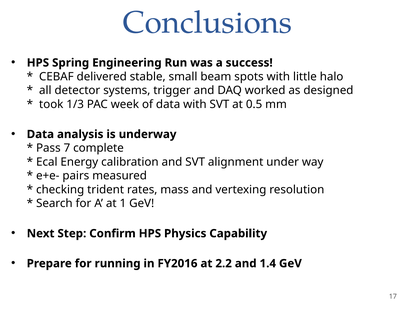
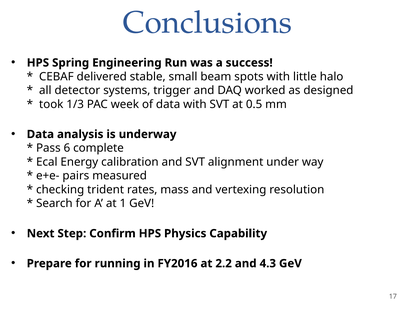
7: 7 -> 6
1.4: 1.4 -> 4.3
